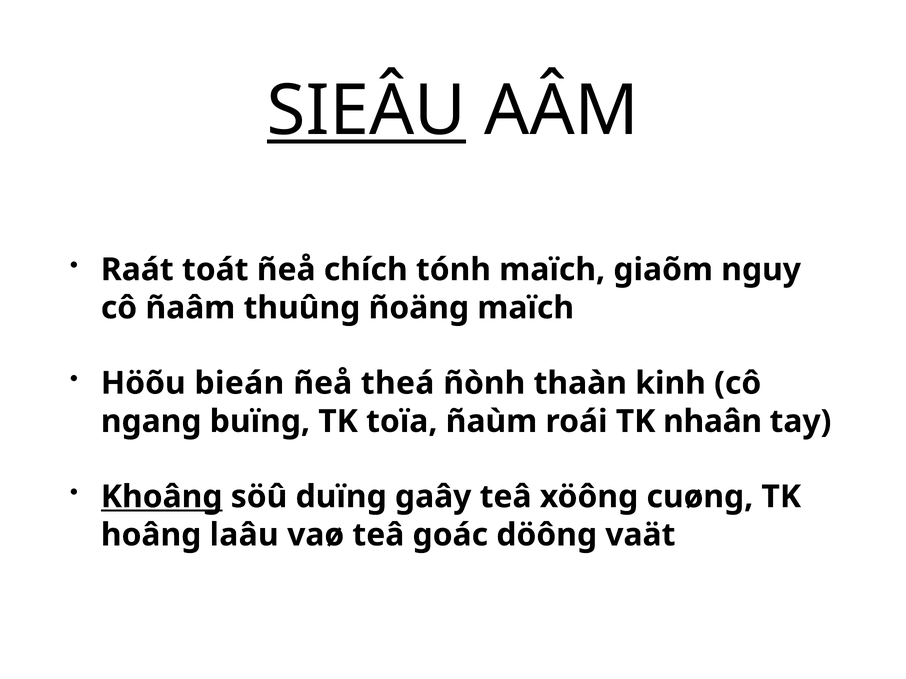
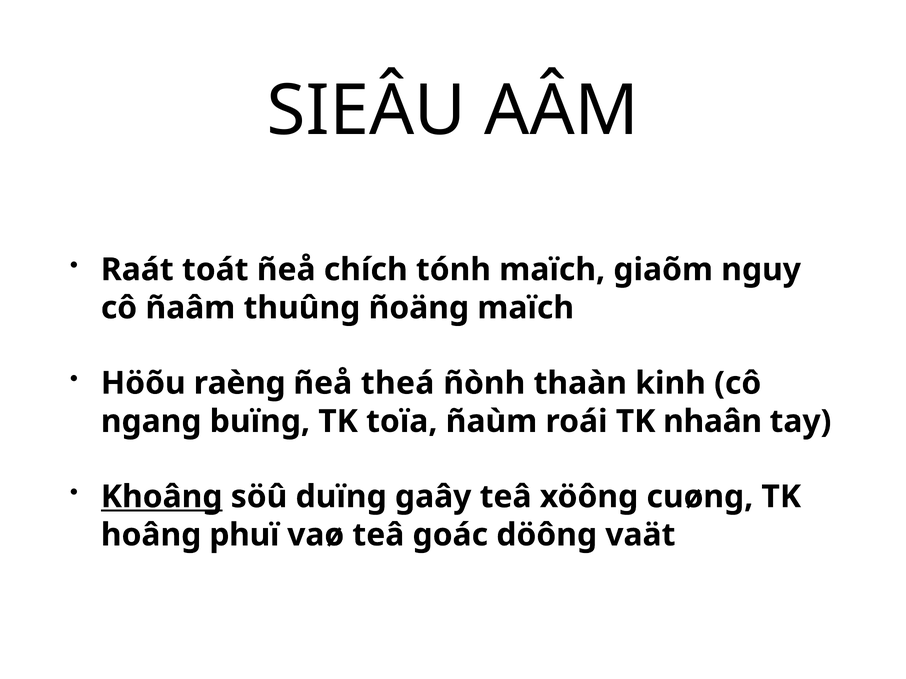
SIEÂU underline: present -> none
bieán: bieán -> raèng
laâu: laâu -> phuï
